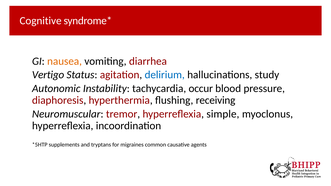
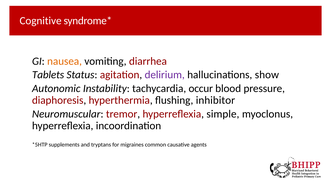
Vertigo: Vertigo -> Tablets
delirium colour: blue -> purple
study: study -> show
receiving: receiving -> inhibitor
